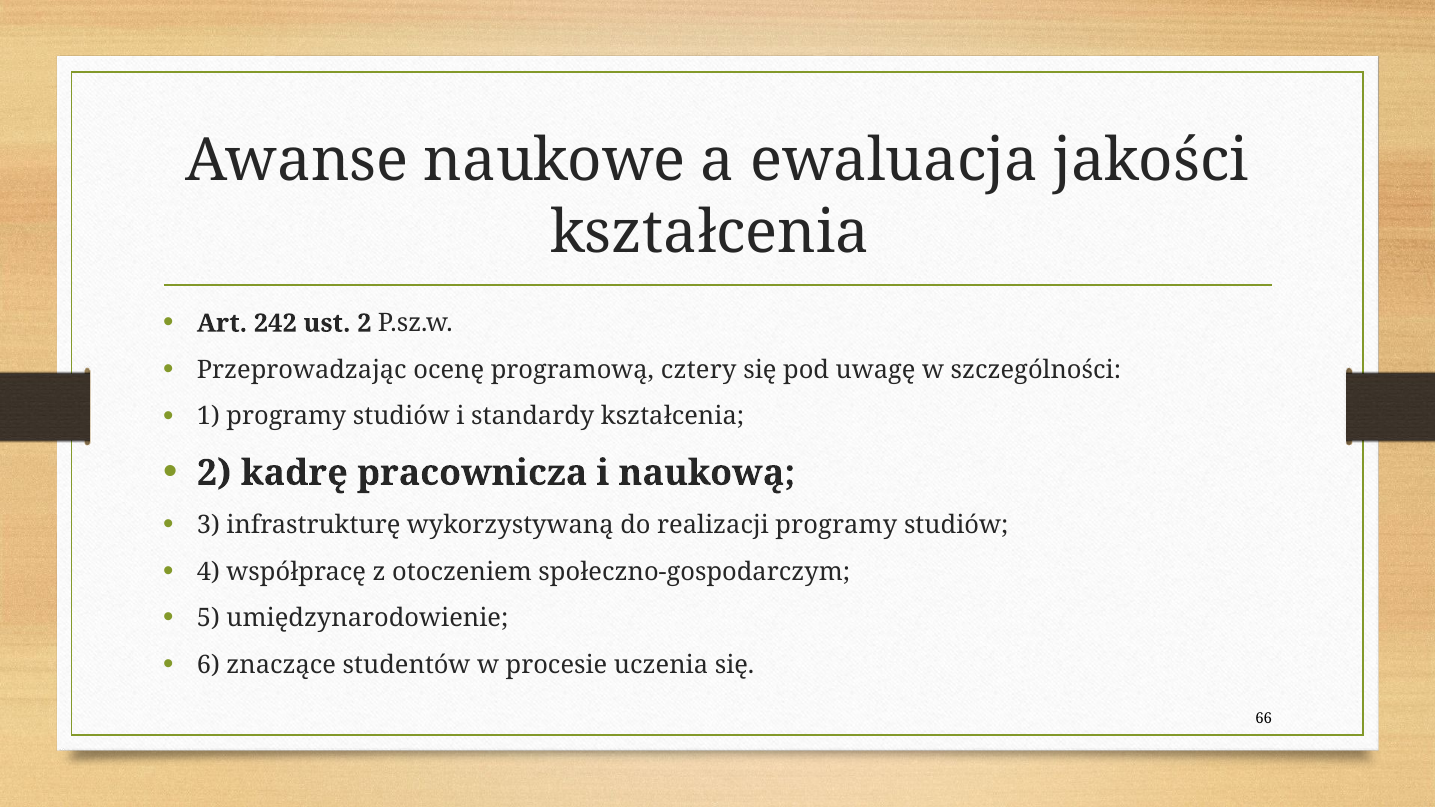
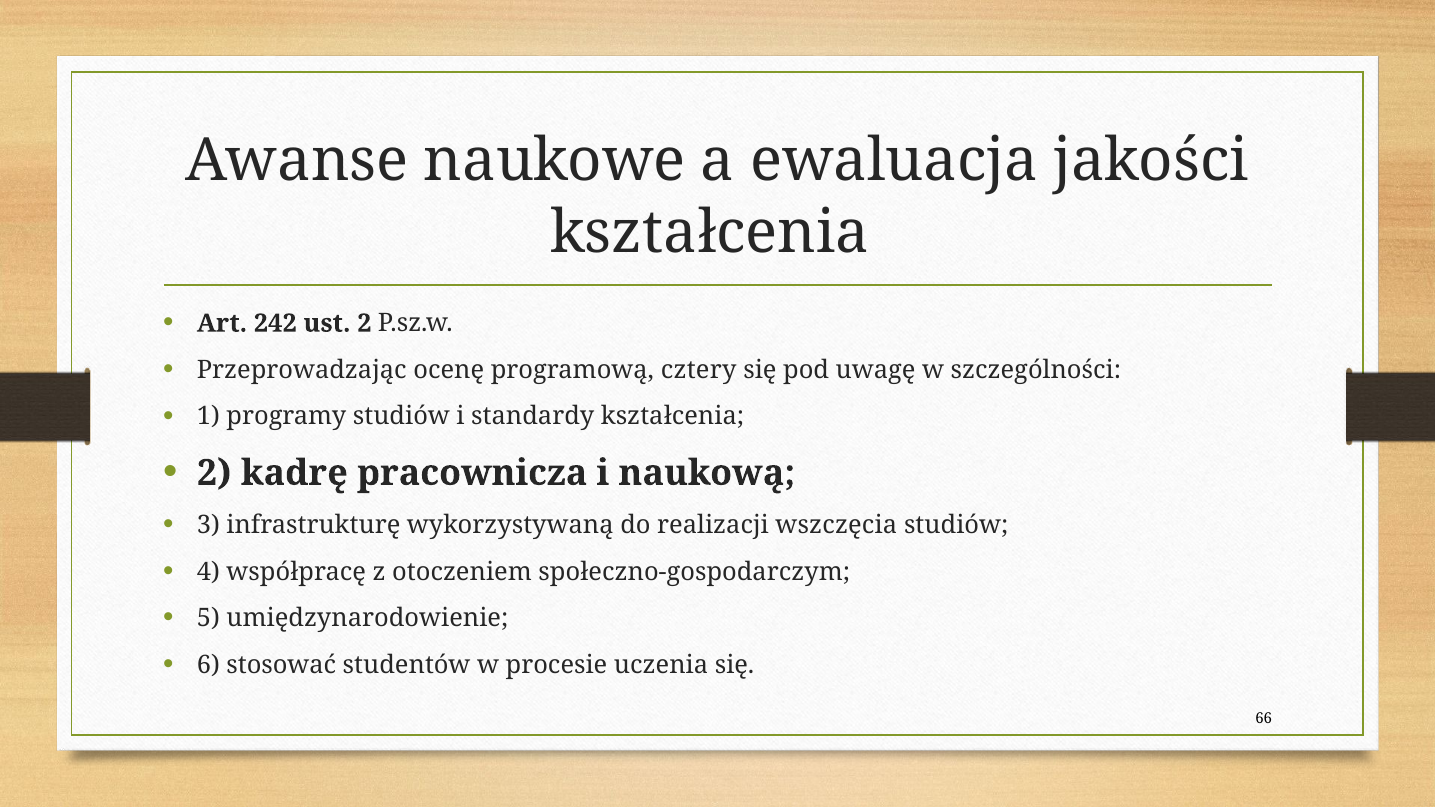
realizacji programy: programy -> wszczęcia
znaczące: znaczące -> stosować
